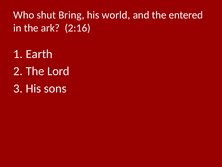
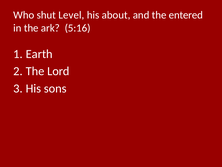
Bring: Bring -> Level
world: world -> about
2:16: 2:16 -> 5:16
